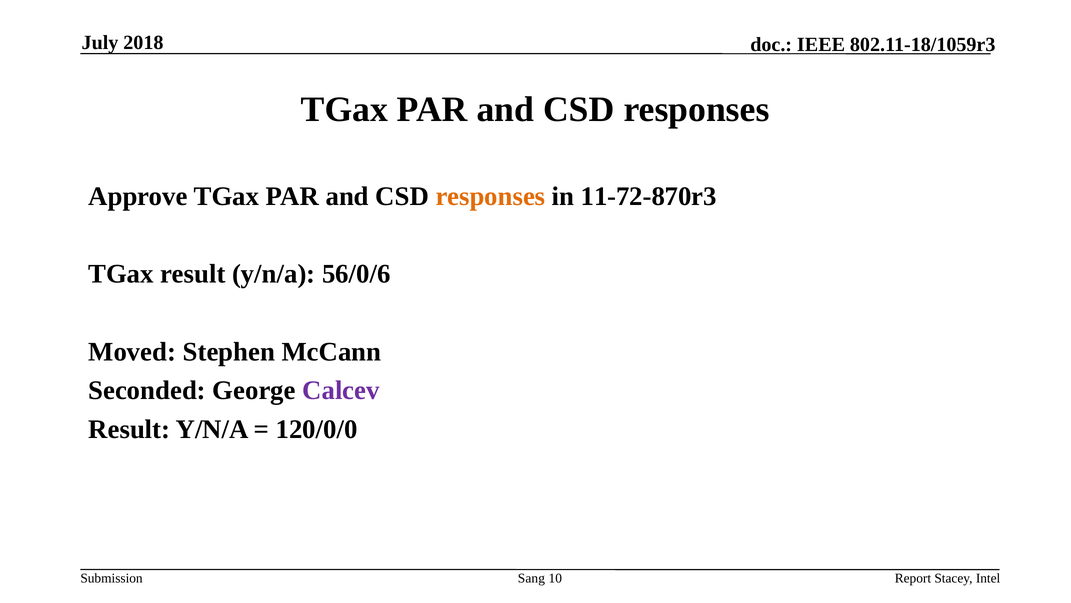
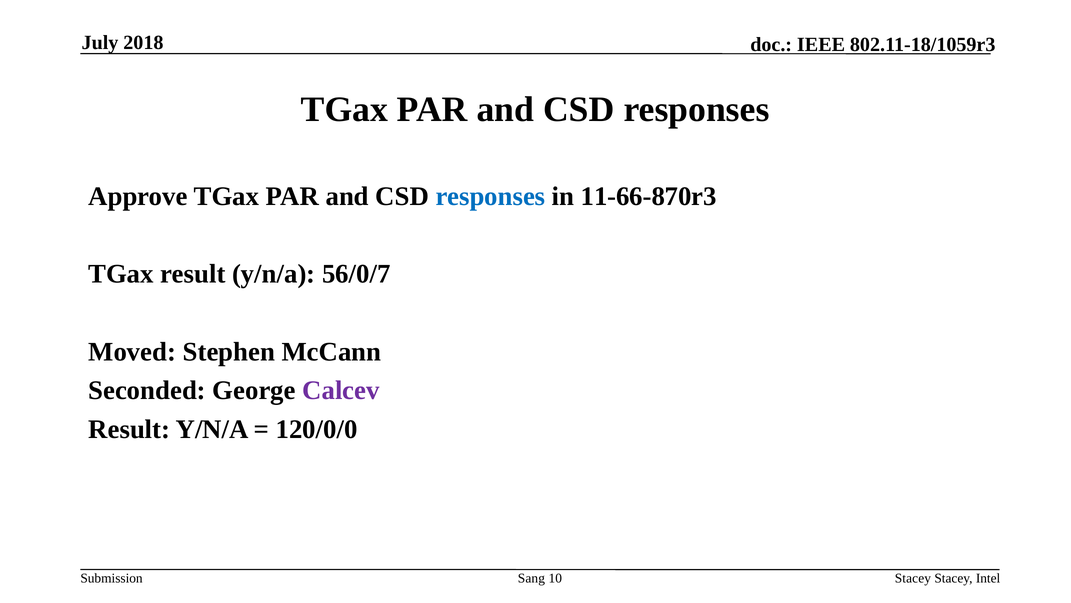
responses at (490, 196) colour: orange -> blue
11-72-870r3: 11-72-870r3 -> 11-66-870r3
56/0/6: 56/0/6 -> 56/0/7
Report at (913, 578): Report -> Stacey
